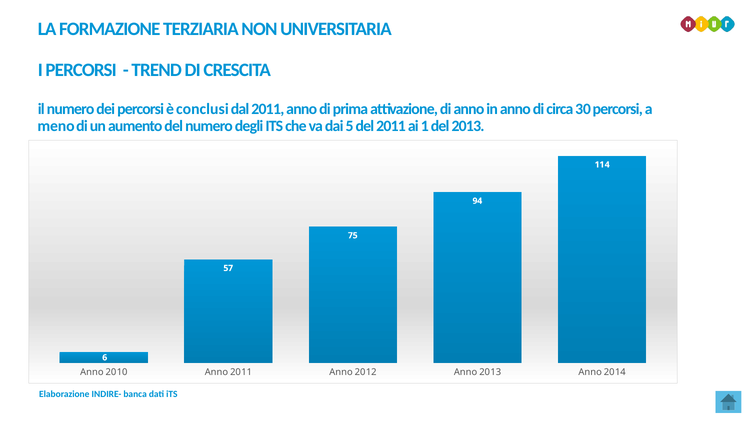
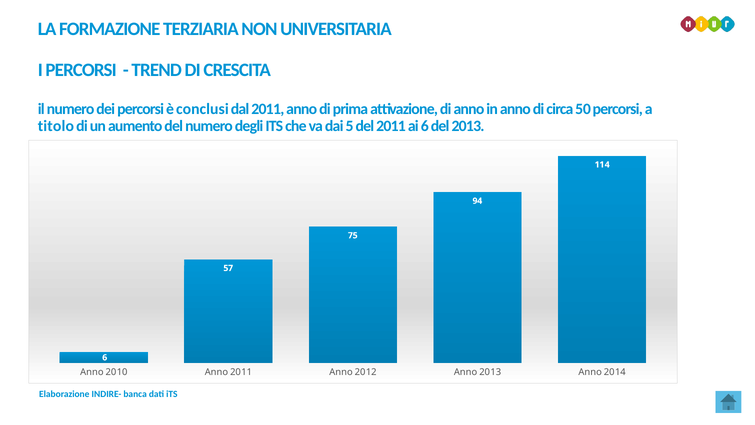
30: 30 -> 50
meno: meno -> titolo
ai 1: 1 -> 6
